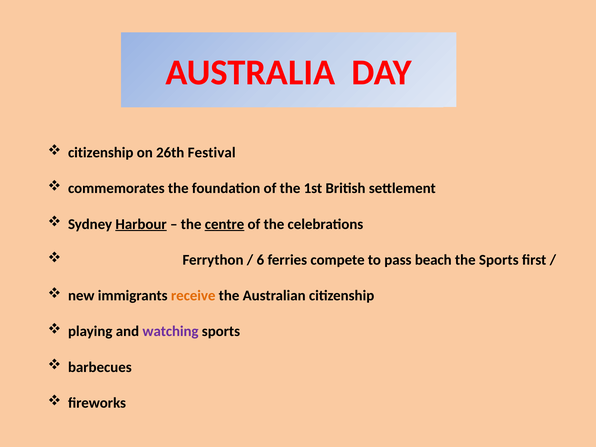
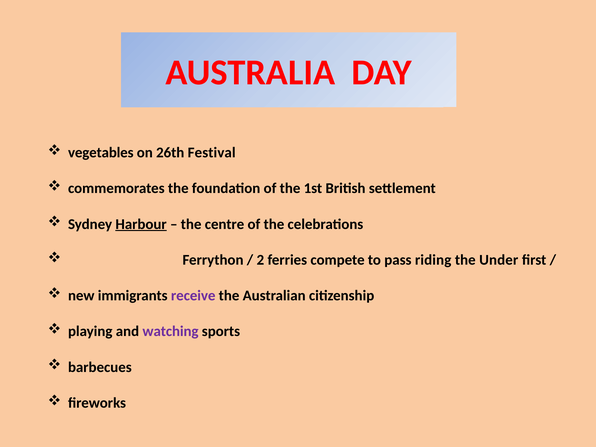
citizenship at (101, 153): citizenship -> vegetables
centre underline: present -> none
6: 6 -> 2
beach: beach -> riding
the Sports: Sports -> Under
receive colour: orange -> purple
